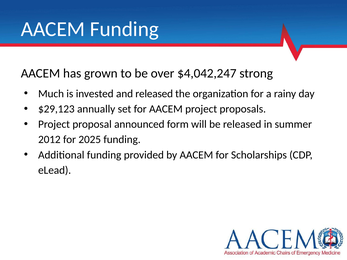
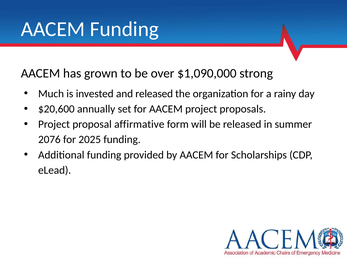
$4,042,247: $4,042,247 -> $1,090,000
$29,123: $29,123 -> $20,600
announced: announced -> affirmative
2012: 2012 -> 2076
